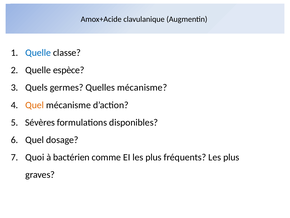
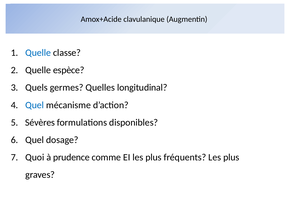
Quelles mécanisme: mécanisme -> longitudinal
Quel at (35, 105) colour: orange -> blue
bactérien: bactérien -> prudence
